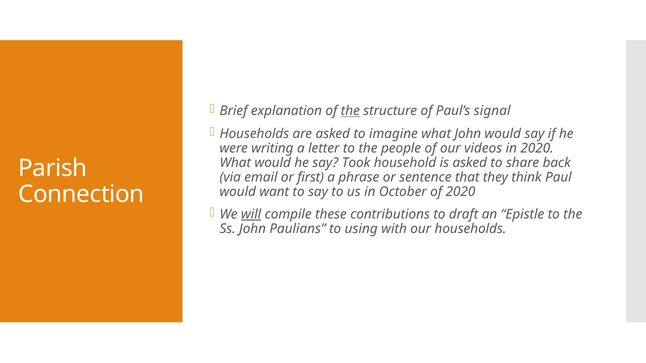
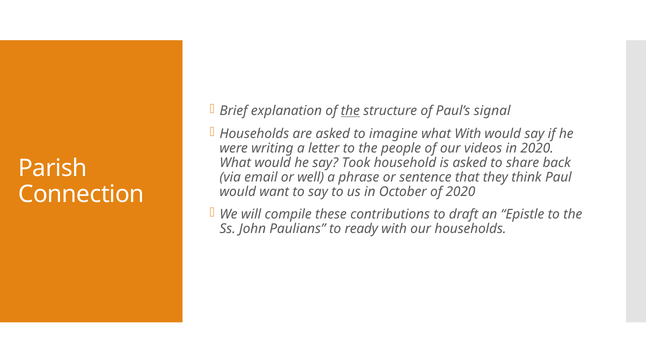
what John: John -> With
first: first -> well
will underline: present -> none
using: using -> ready
